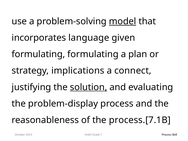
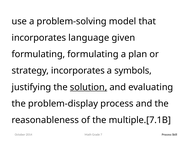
model underline: present -> none
strategy implications: implications -> incorporates
connect: connect -> symbols
process.[7.1B: process.[7.1B -> multiple.[7.1B
